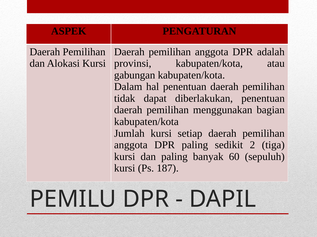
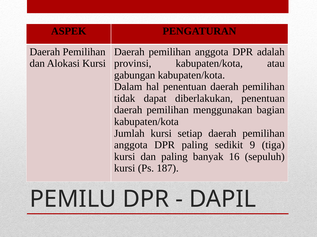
2: 2 -> 9
60: 60 -> 16
